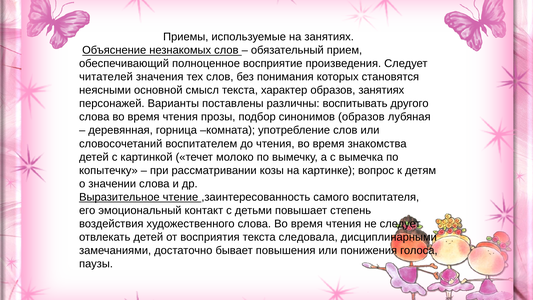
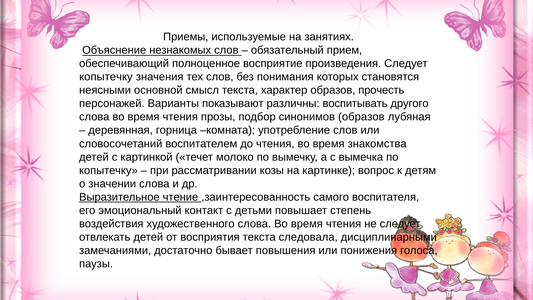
читателей at (106, 77): читателей -> копытечку
образов занятиях: занятиях -> прочесть
поставлены: поставлены -> показывают
